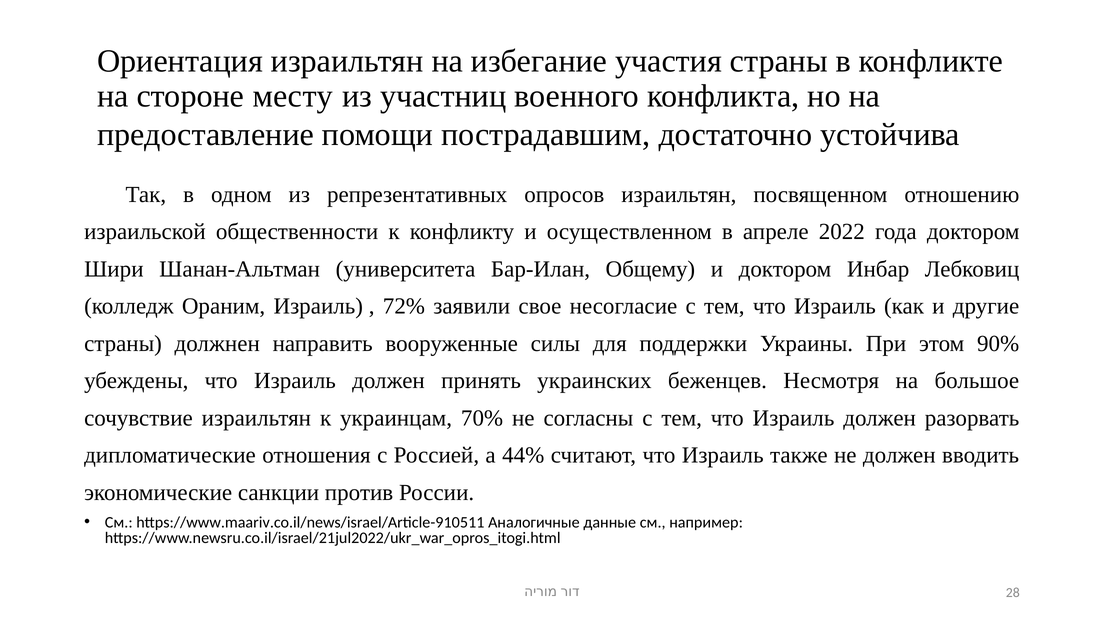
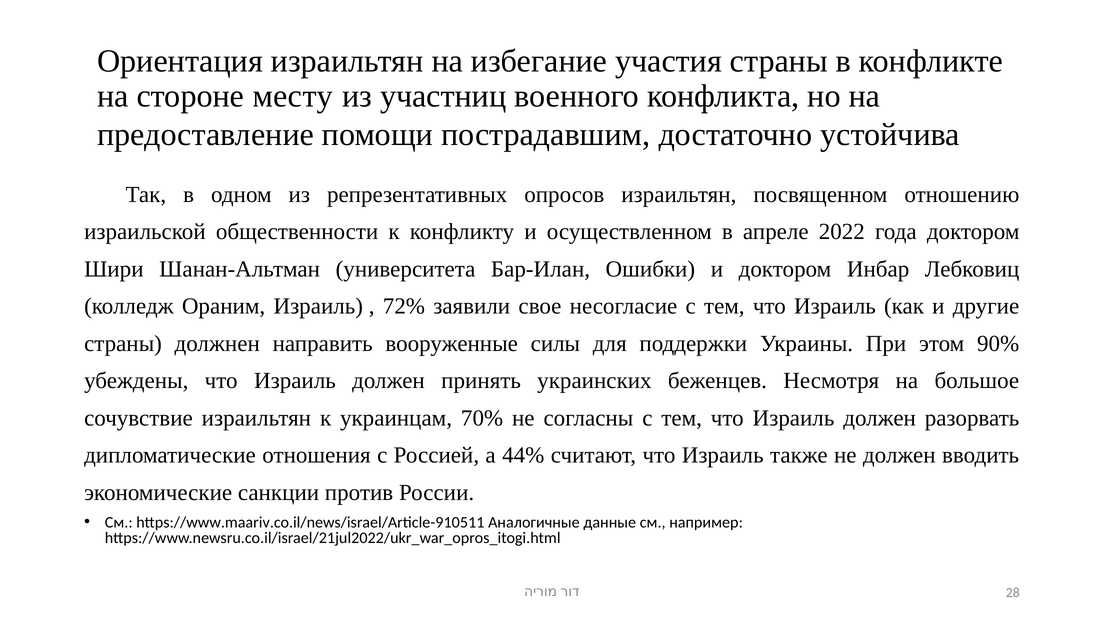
Общему: Общему -> Ошибки
